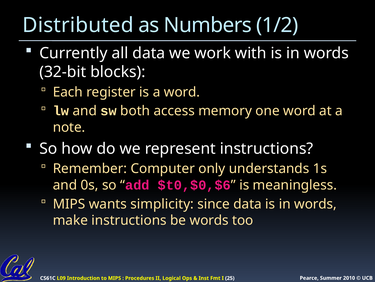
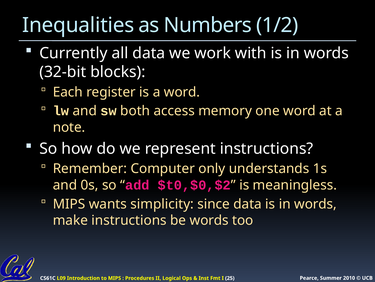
Distributed: Distributed -> Inequalities
$t0,$0,$6: $t0,$0,$6 -> $t0,$0,$2
